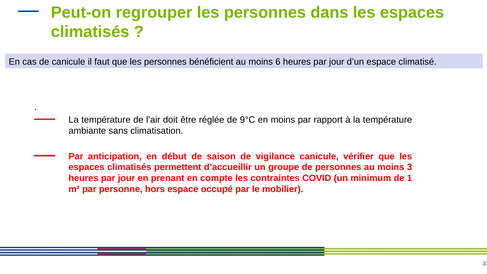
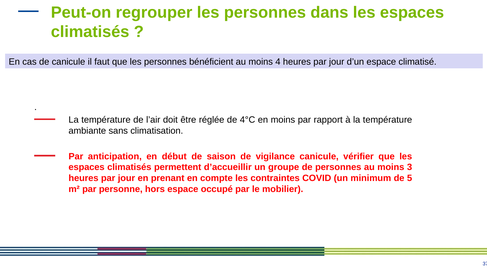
6: 6 -> 4
9°C: 9°C -> 4°C
1: 1 -> 5
